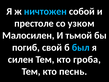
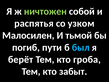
ничтожен colour: light blue -> light green
престоле: престоле -> распятья
свой: свой -> пути
силен: силен -> берёт
песнь: песнь -> забыт
